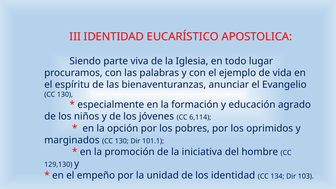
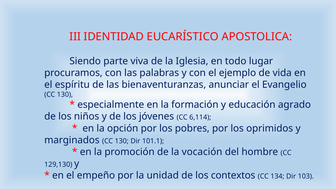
iniciativa: iniciativa -> vocación
los identidad: identidad -> contextos
